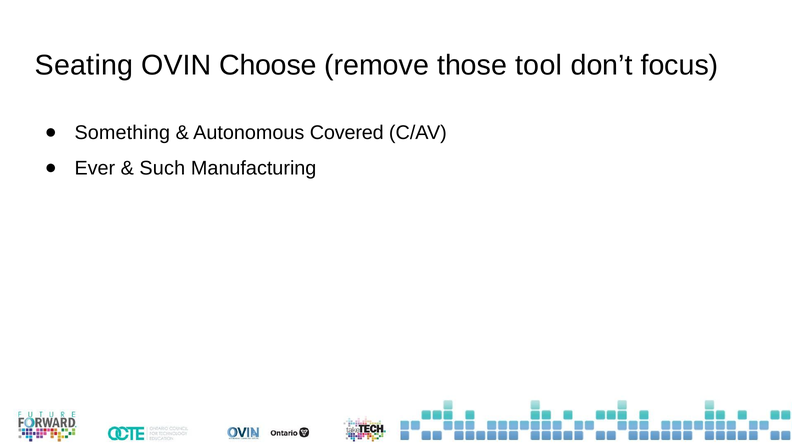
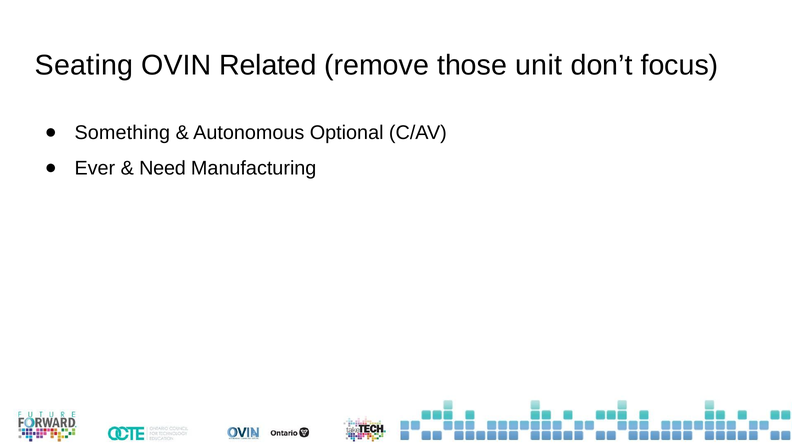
Choose: Choose -> Related
tool: tool -> unit
Covered: Covered -> Optional
Such: Such -> Need
